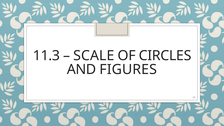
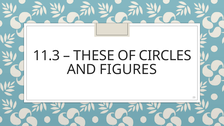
SCALE: SCALE -> THESE
